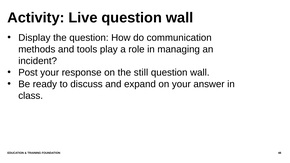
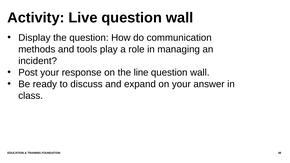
still: still -> line
